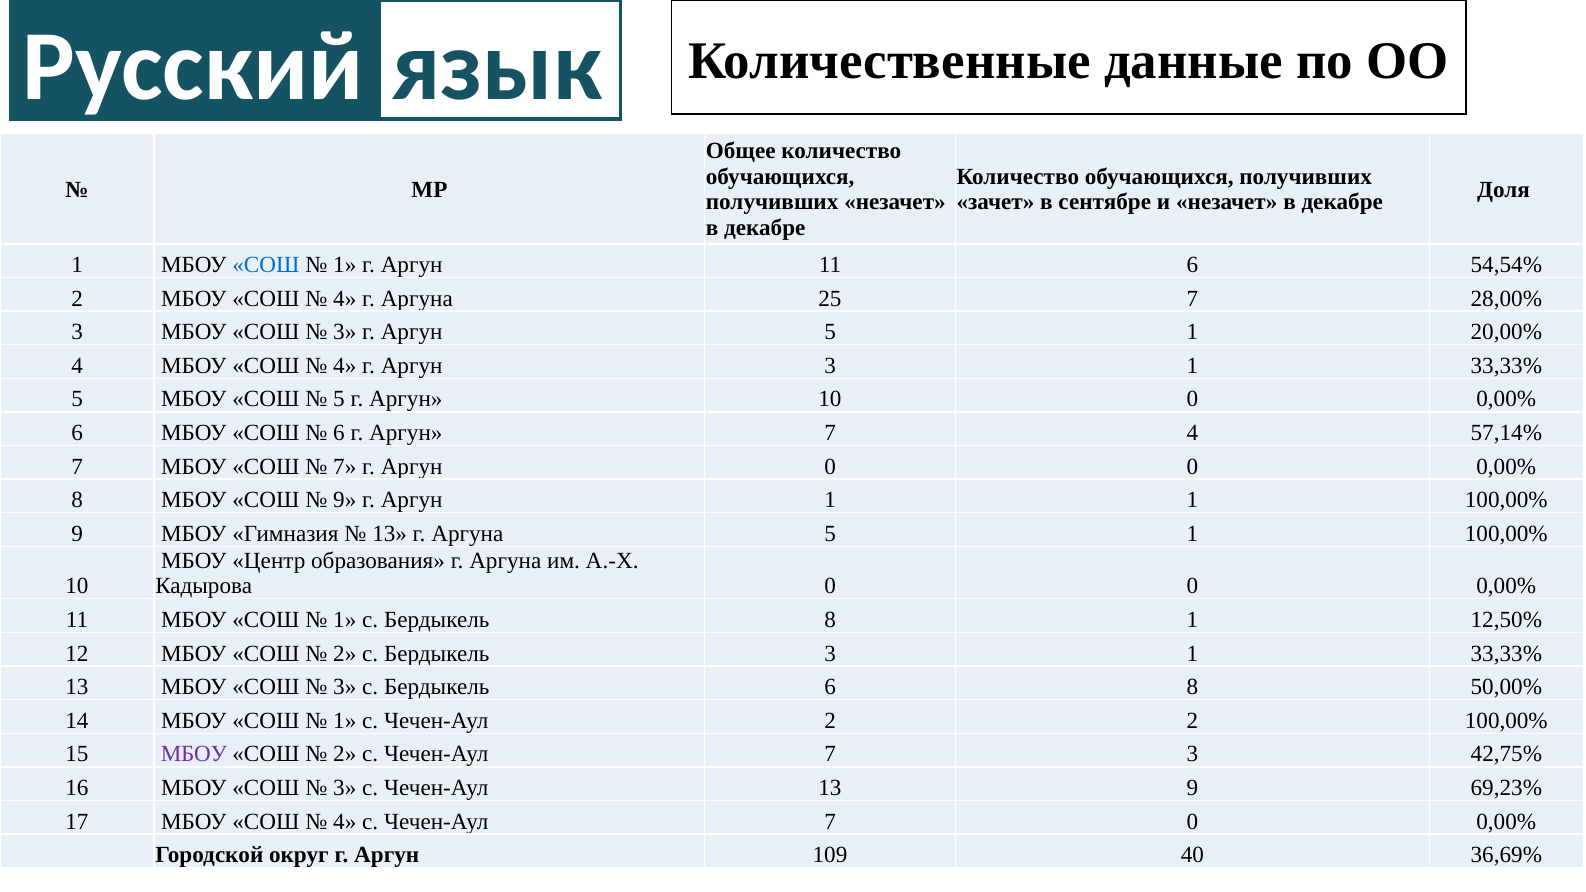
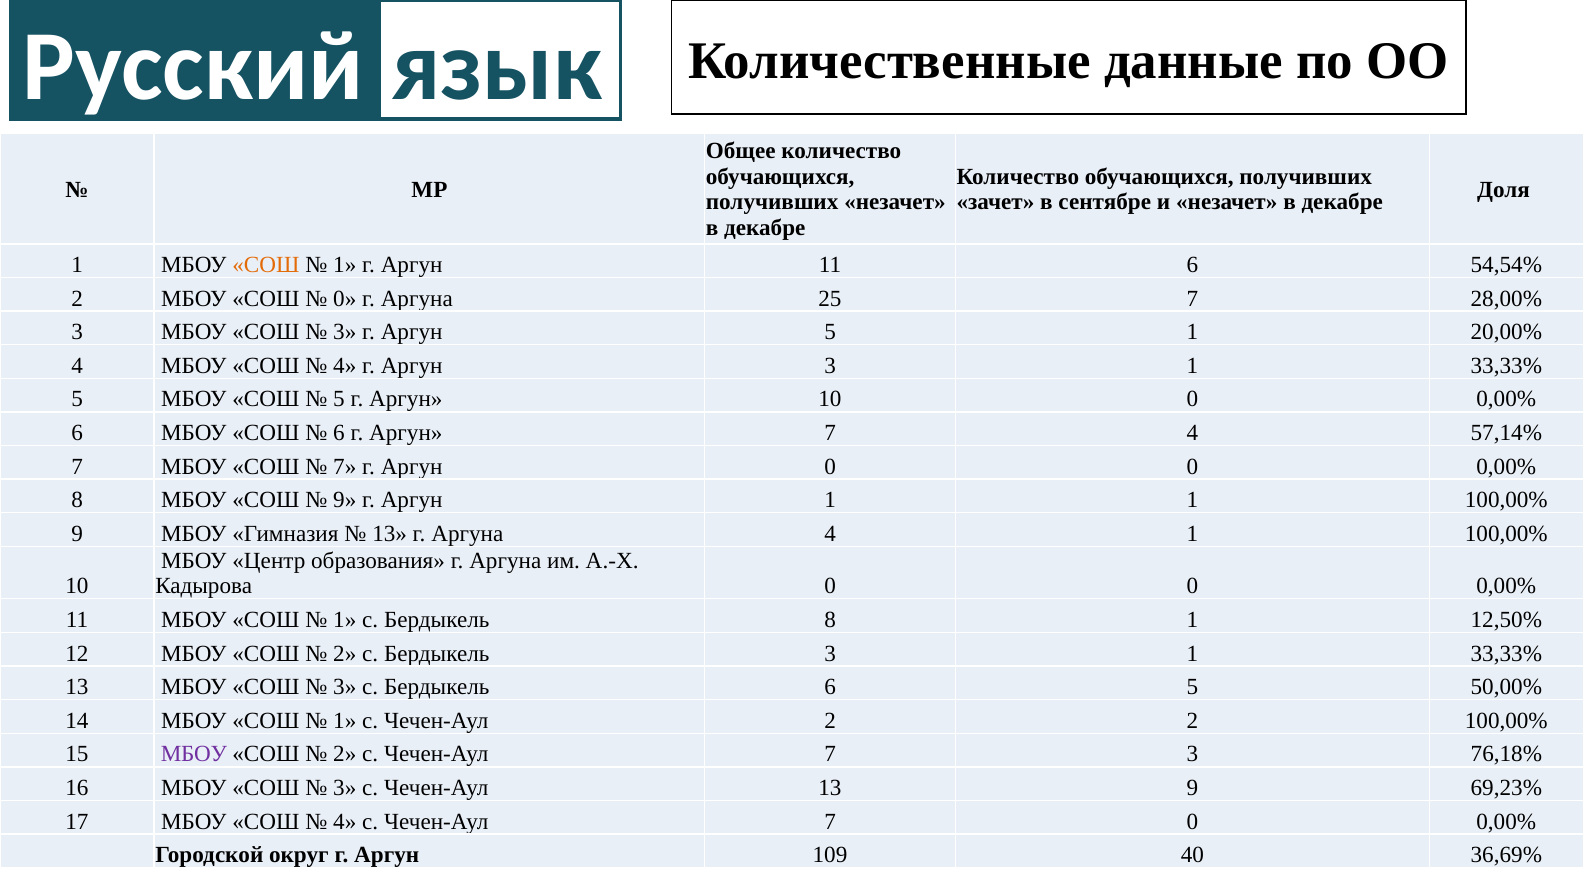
СОШ at (266, 265) colour: blue -> orange
4 at (345, 298): 4 -> 0
Аргуна 5: 5 -> 4
6 8: 8 -> 5
42,75%: 42,75% -> 76,18%
